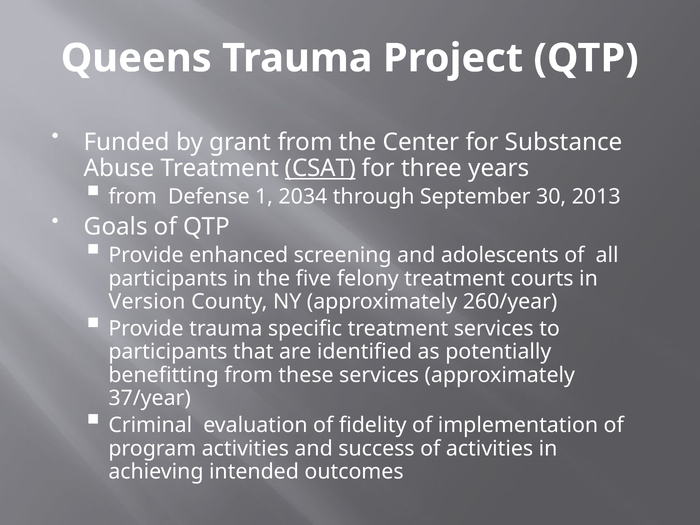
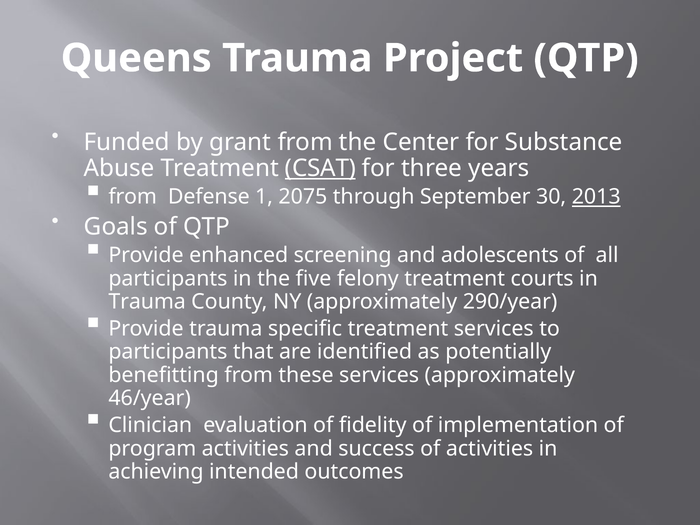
2034: 2034 -> 2075
2013 underline: none -> present
Version at (147, 302): Version -> Trauma
260/year: 260/year -> 290/year
37/year: 37/year -> 46/year
Criminal: Criminal -> Clinician
